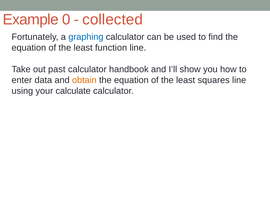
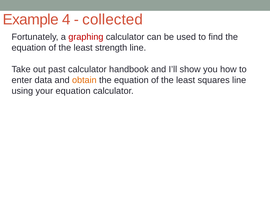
0: 0 -> 4
graphing colour: blue -> red
function: function -> strength
your calculate: calculate -> equation
